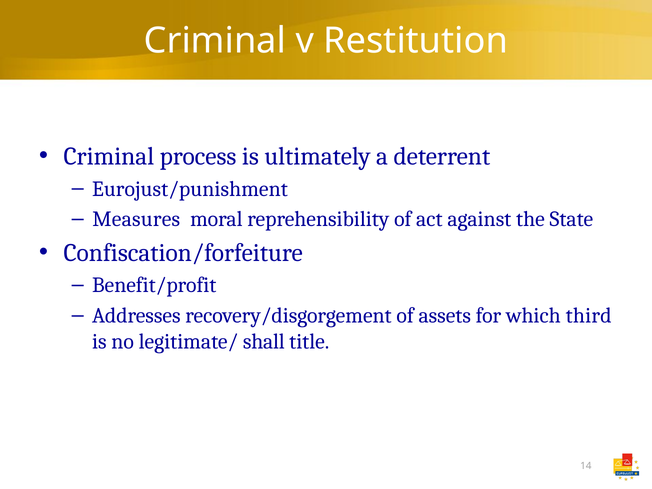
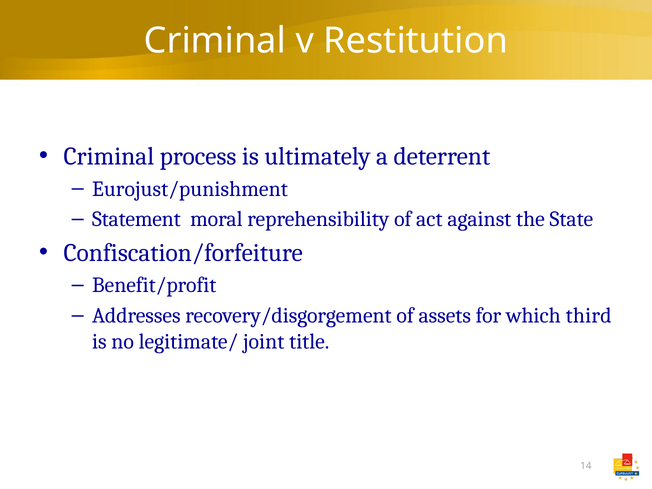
Measures: Measures -> Statement
shall: shall -> joint
